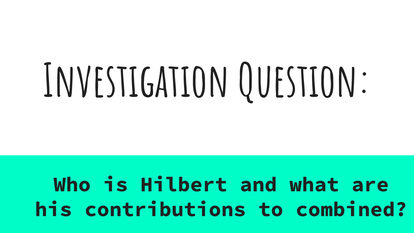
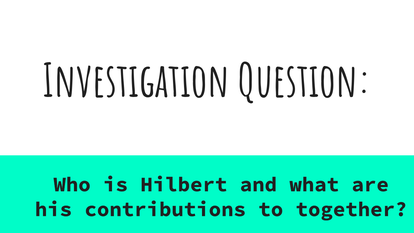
combined: combined -> together
